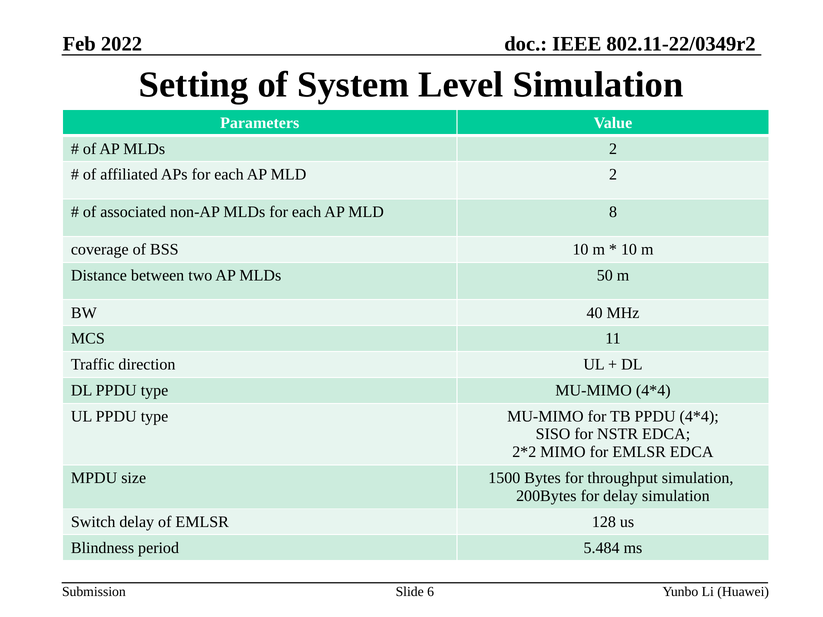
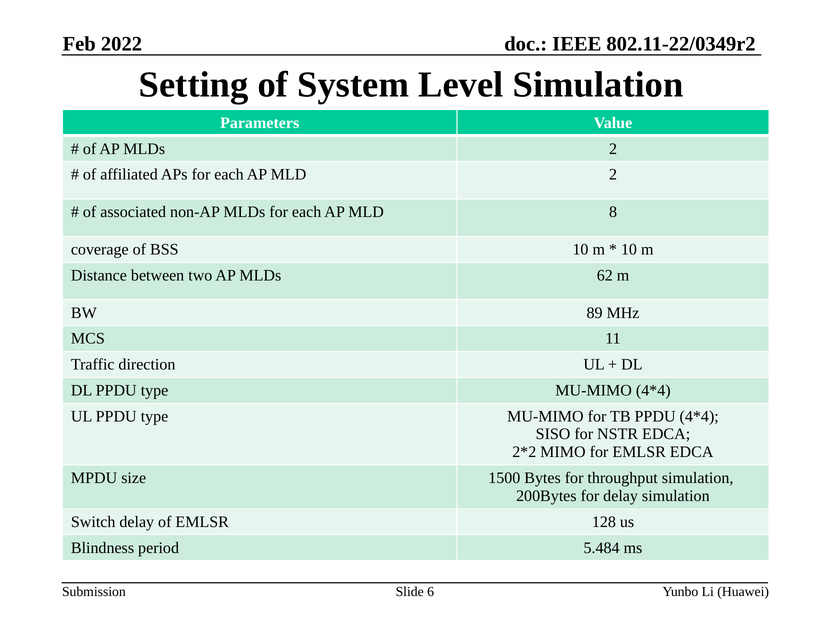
50: 50 -> 62
40: 40 -> 89
